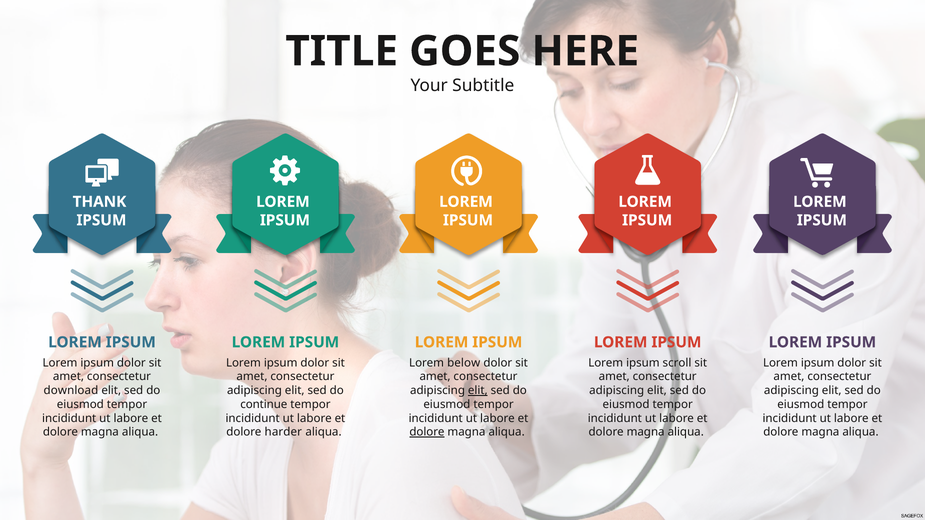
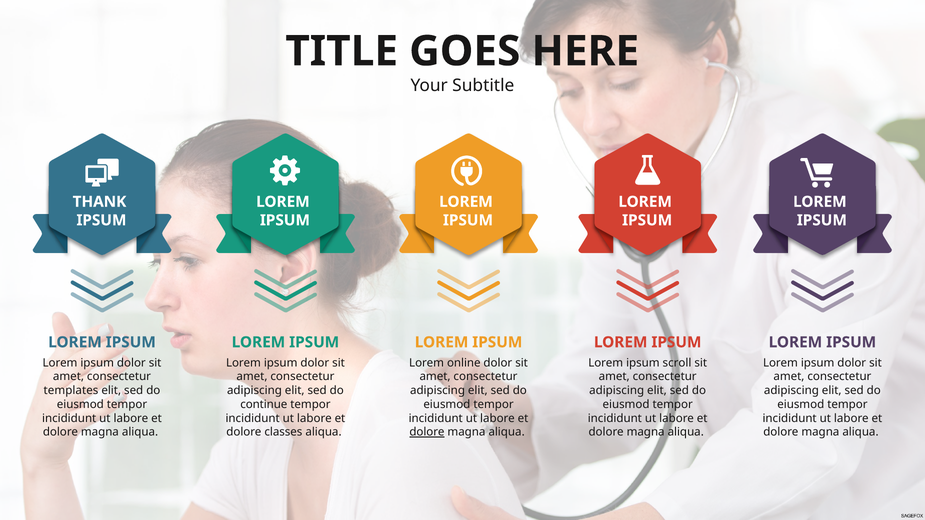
below: below -> online
download: download -> templates
elit at (478, 391) underline: present -> none
harder: harder -> classes
